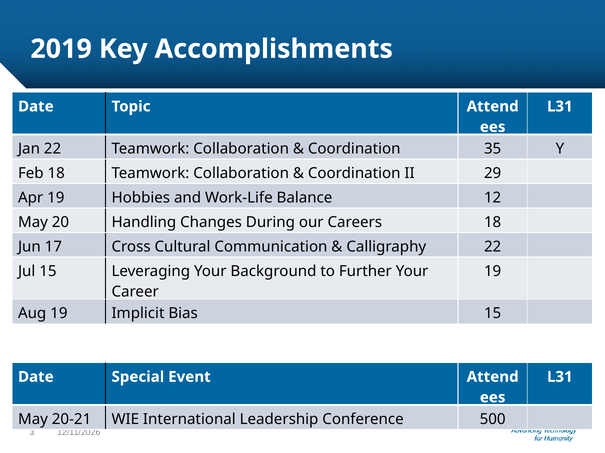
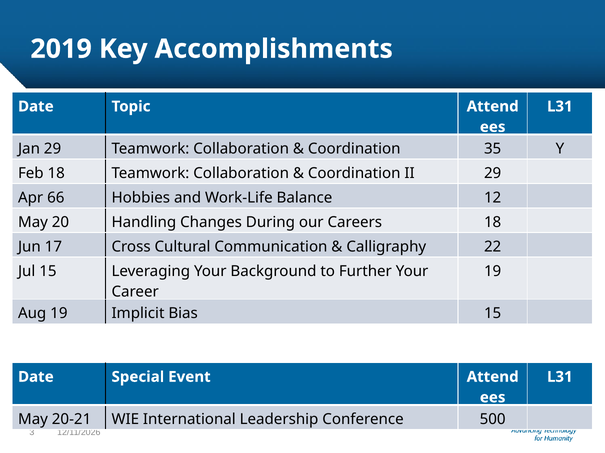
Jan 22: 22 -> 29
Apr 19: 19 -> 66
